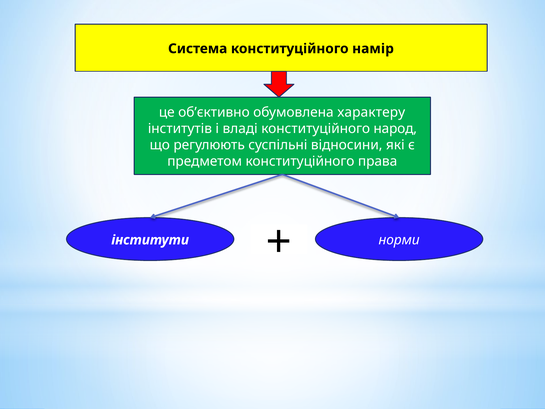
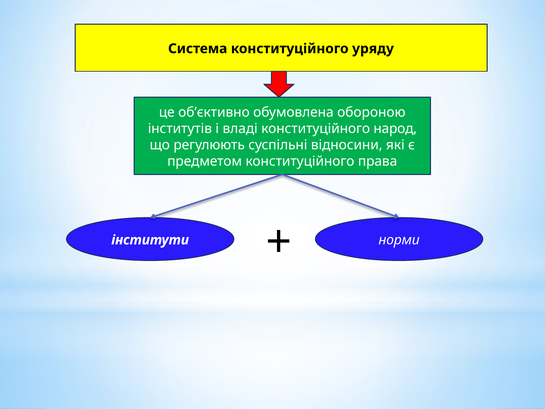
намір: намір -> уряду
характеру: характеру -> обороною
